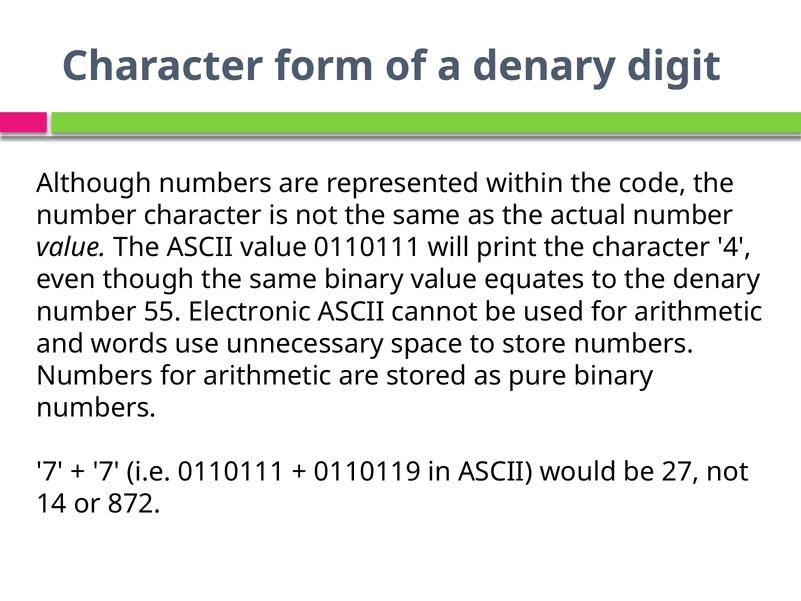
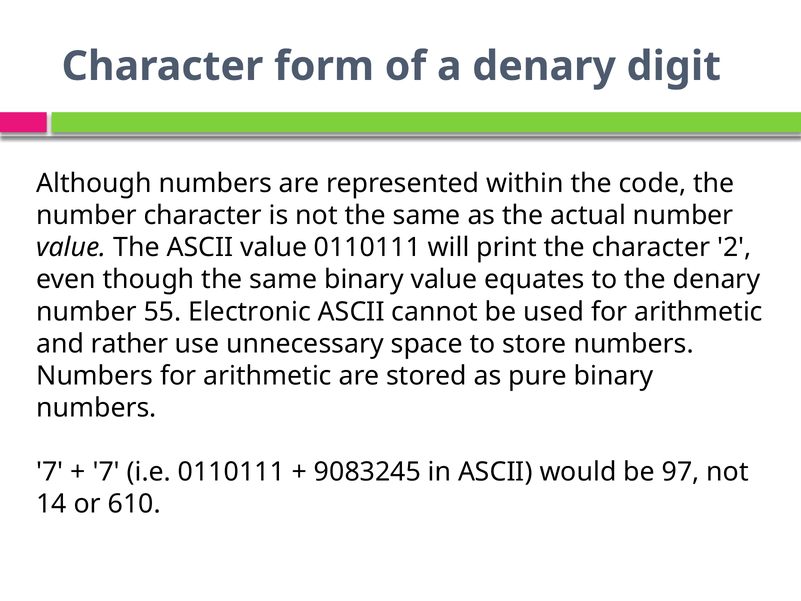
4: 4 -> 2
words: words -> rather
0110119: 0110119 -> 9083245
27: 27 -> 97
872: 872 -> 610
